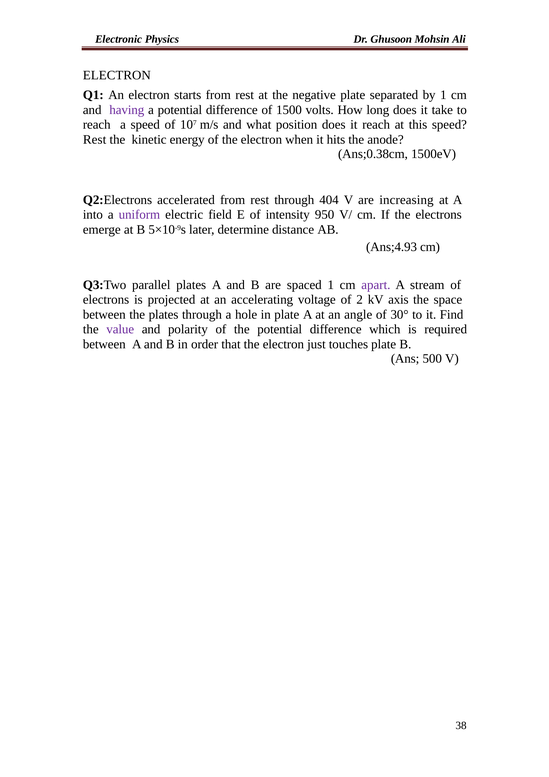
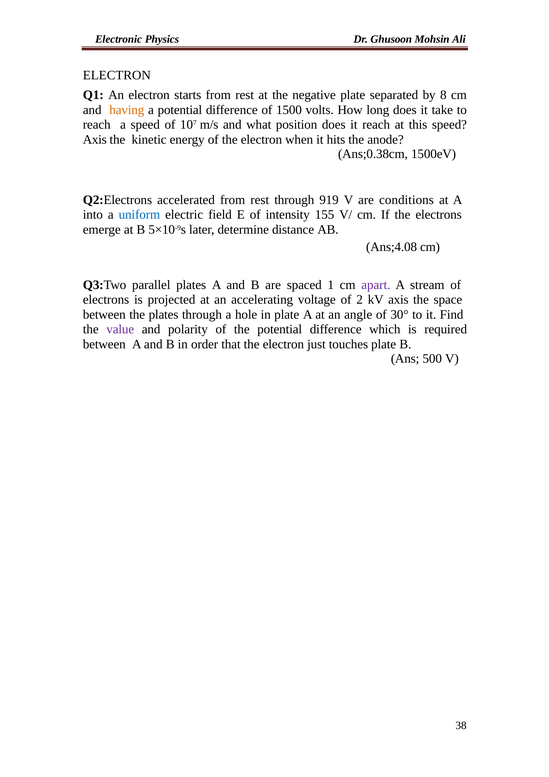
by 1: 1 -> 8
having colour: purple -> orange
Rest at (95, 140): Rest -> Axis
404: 404 -> 919
increasing: increasing -> conditions
uniform colour: purple -> blue
950: 950 -> 155
Ans;4.93: Ans;4.93 -> Ans;4.08
